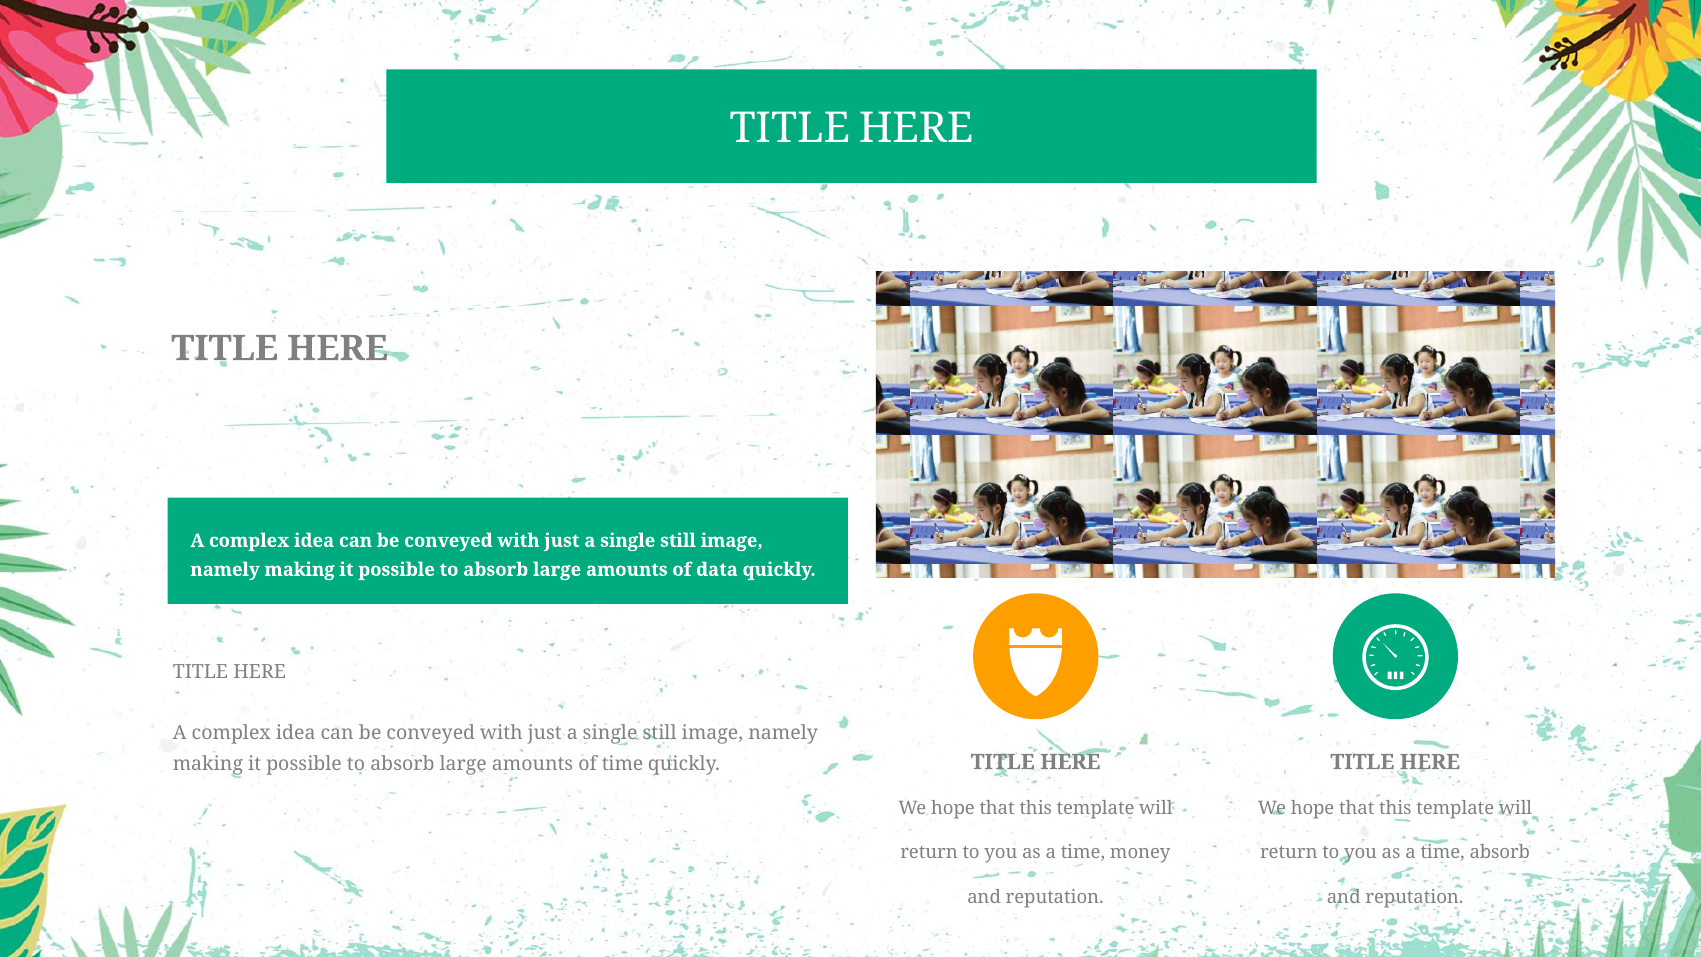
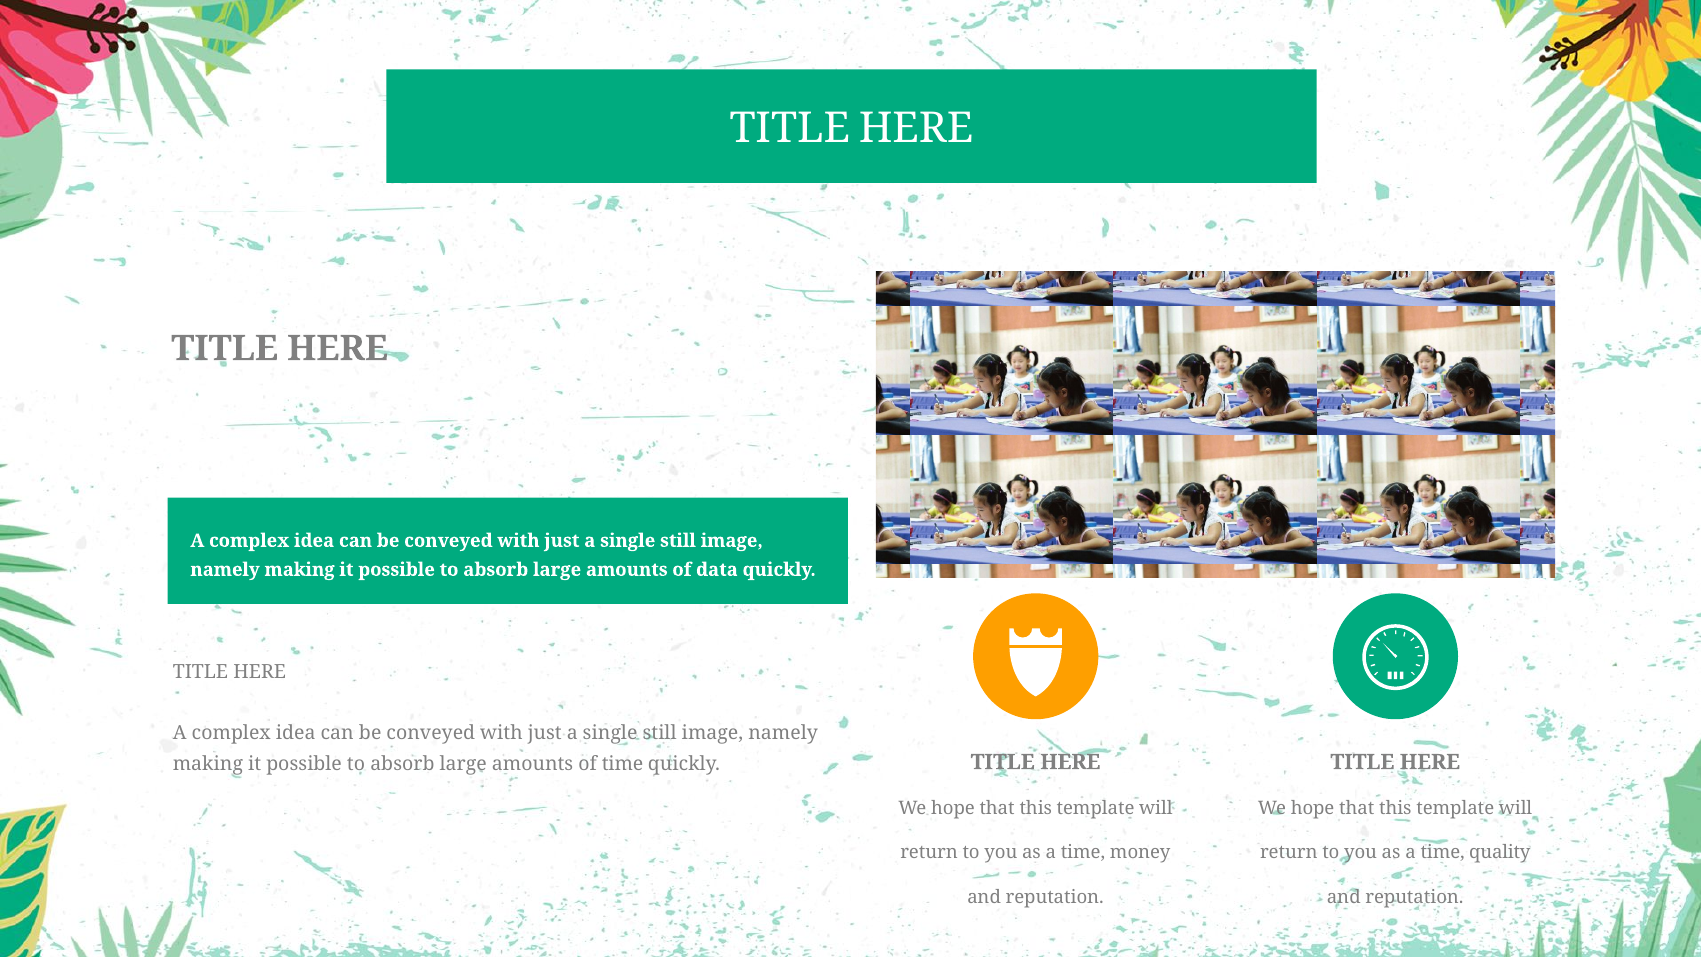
time absorb: absorb -> quality
